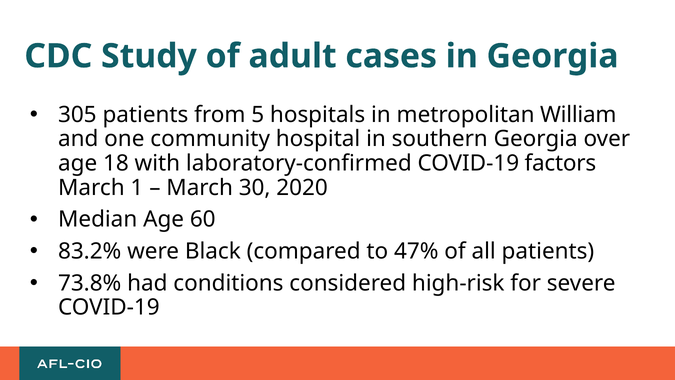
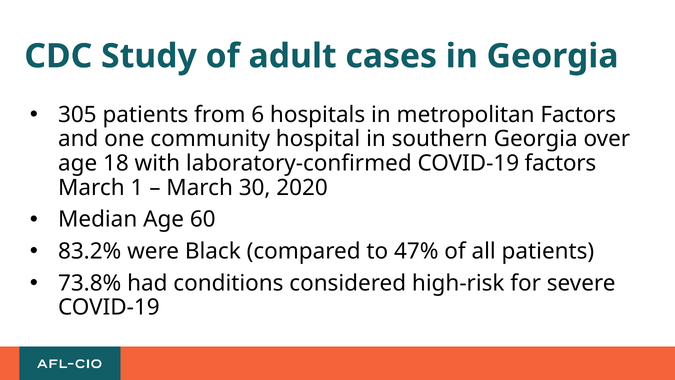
5: 5 -> 6
metropolitan William: William -> Factors
